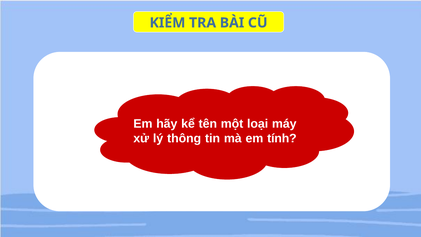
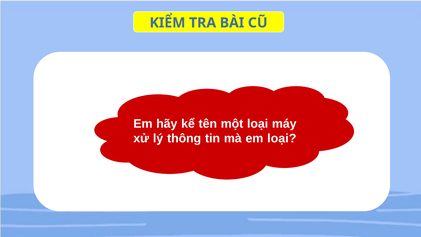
em tính: tính -> loại
